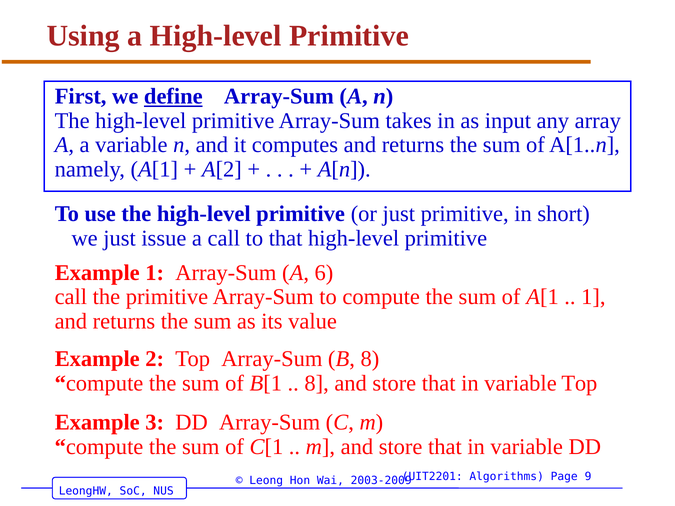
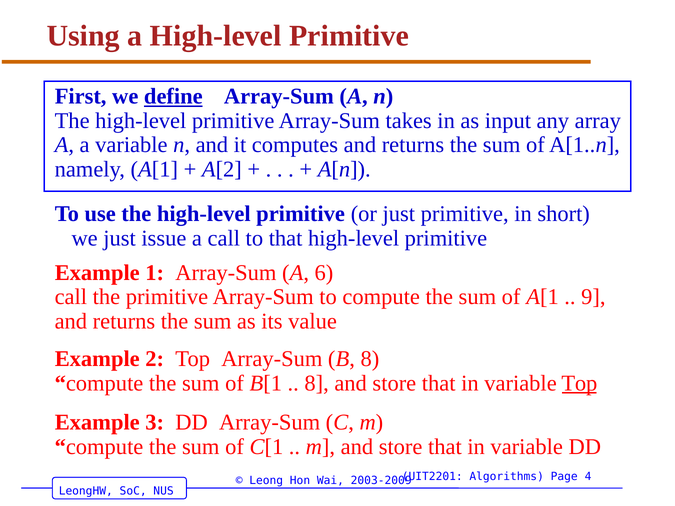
1 at (593, 297): 1 -> 9
Top at (579, 383) underline: none -> present
9: 9 -> 4
